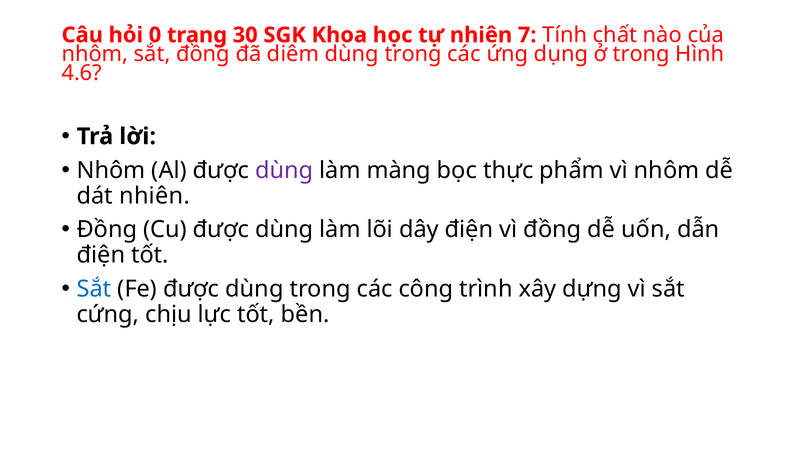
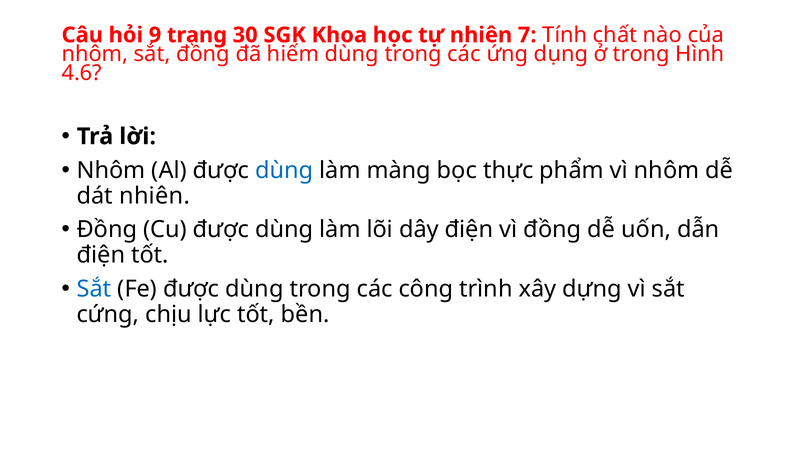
0: 0 -> 9
diêm: diêm -> hiếm
dùng at (284, 170) colour: purple -> blue
